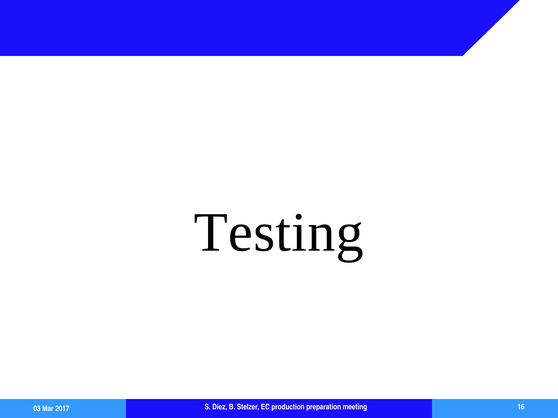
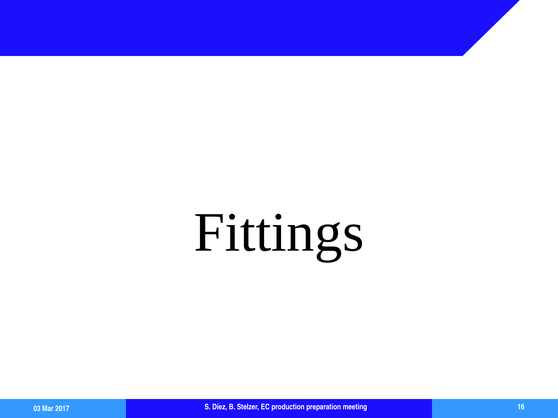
Testing: Testing -> Fittings
